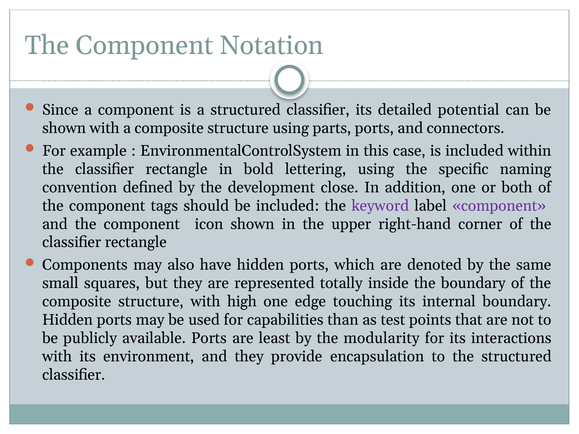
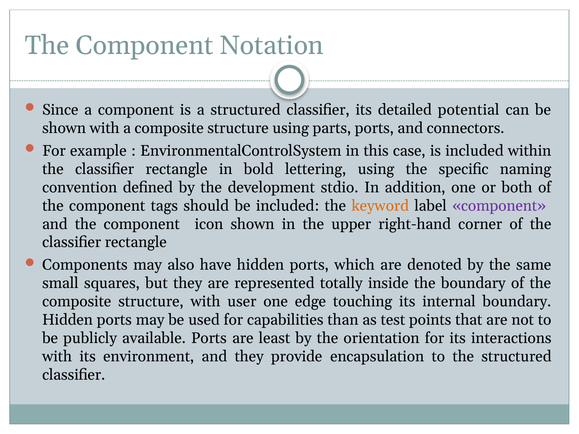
close: close -> stdio
keyword colour: purple -> orange
high: high -> user
modularity: modularity -> orientation
